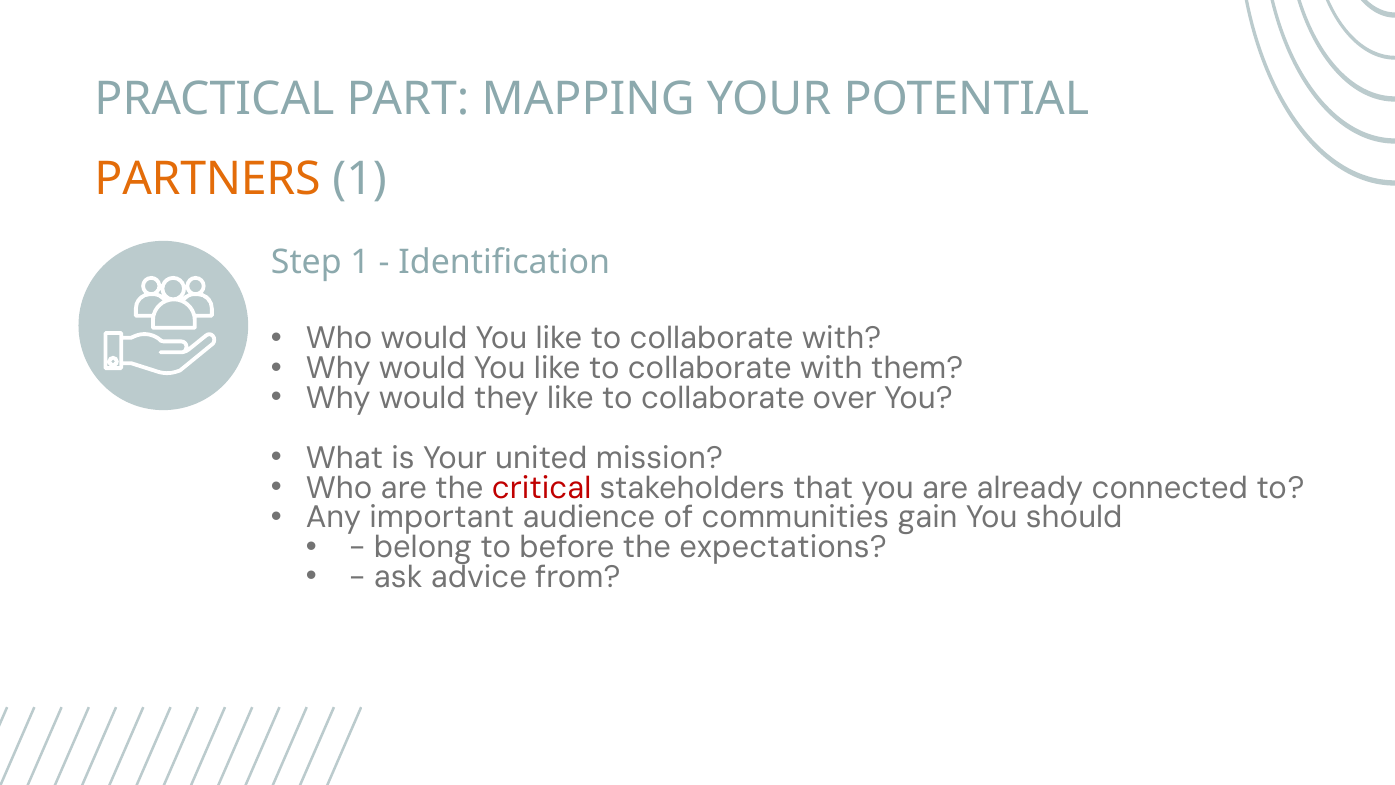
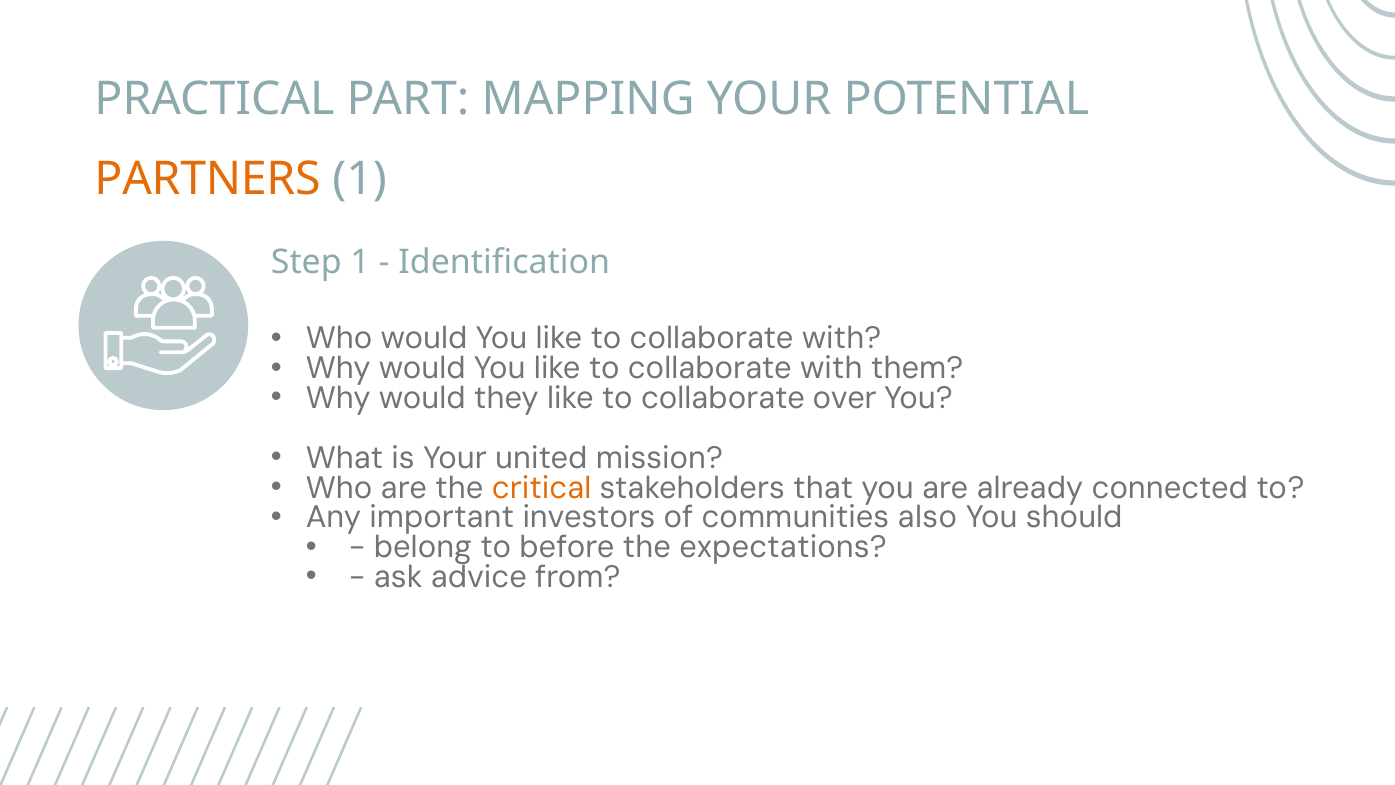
critical colour: red -> orange
audience: audience -> investors
gain: gain -> also
